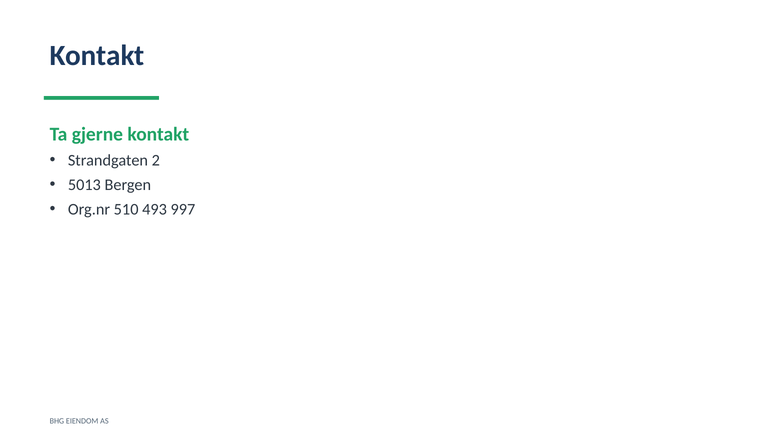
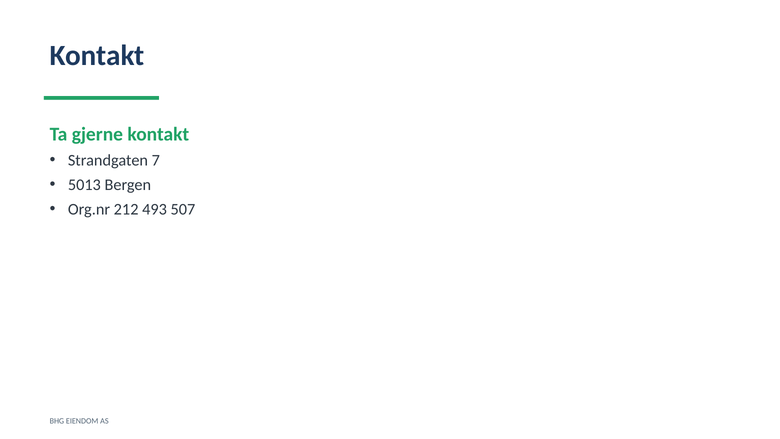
2: 2 -> 7
510: 510 -> 212
997: 997 -> 507
